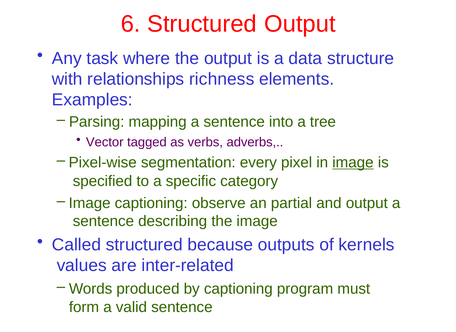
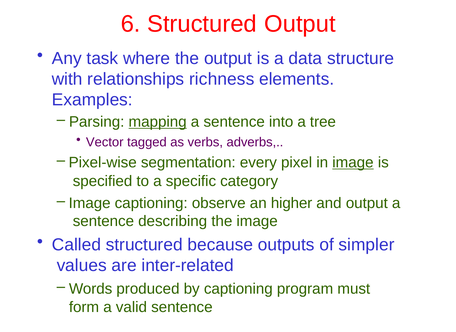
mapping underline: none -> present
partial: partial -> higher
kernels: kernels -> simpler
